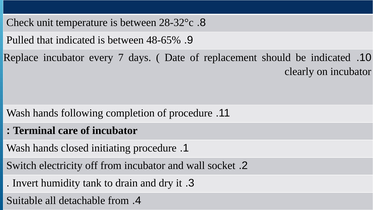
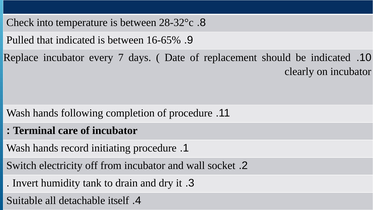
unit: unit -> into
48-65%: 48-65% -> 16-65%
closed: closed -> record
detachable from: from -> itself
